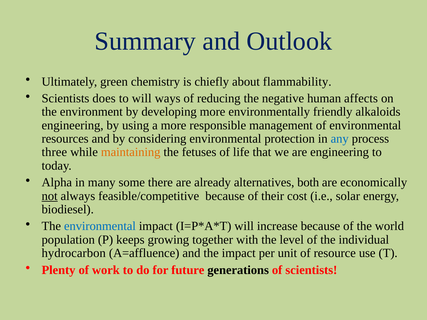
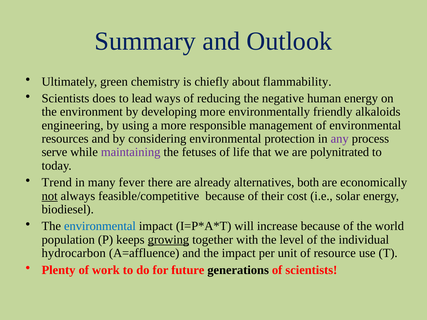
to will: will -> lead
human affects: affects -> energy
any colour: blue -> purple
three: three -> serve
maintaining colour: orange -> purple
are engineering: engineering -> polynitrated
Alpha: Alpha -> Trend
some: some -> fever
growing underline: none -> present
